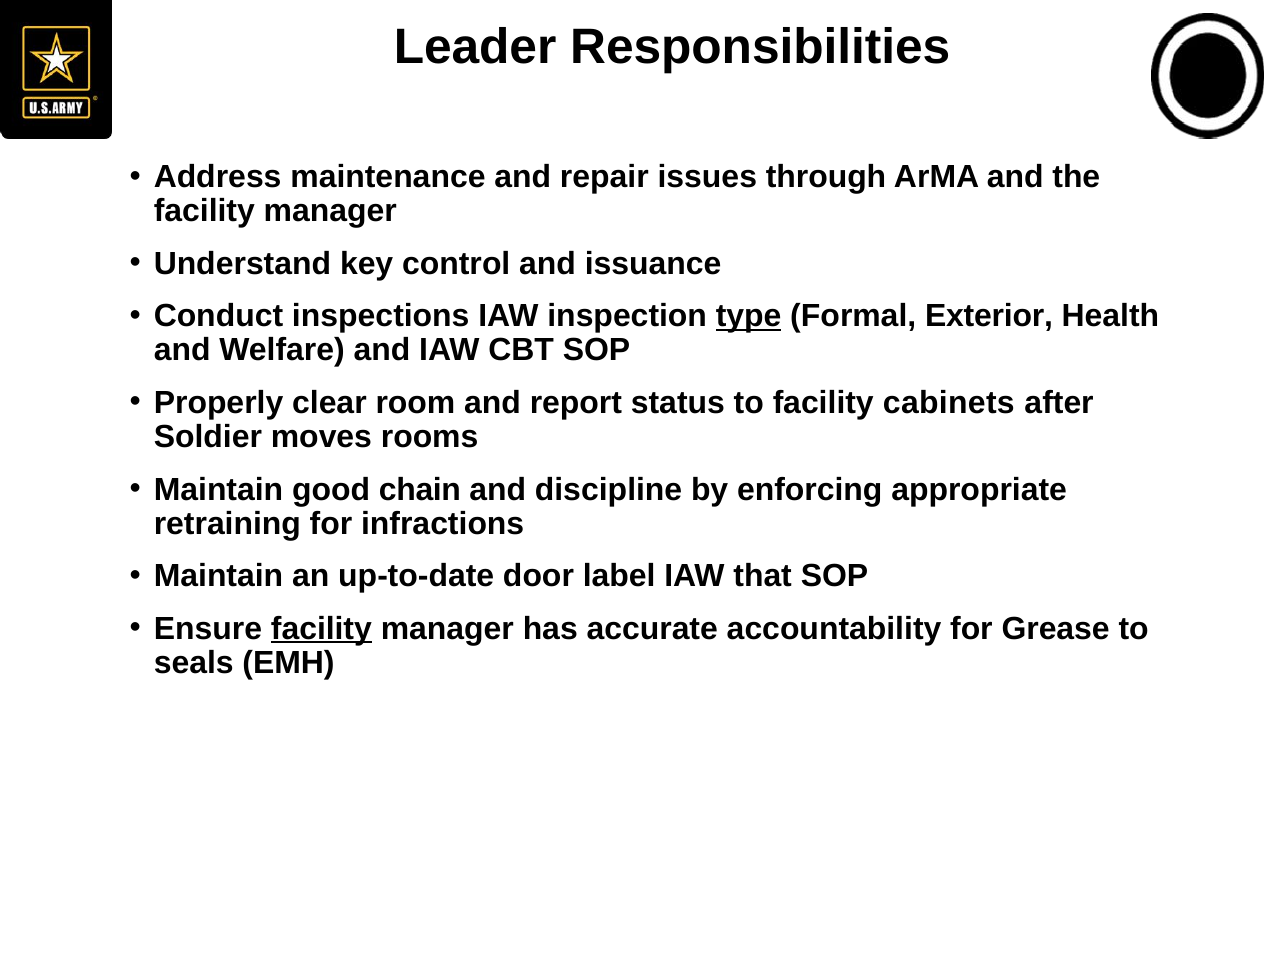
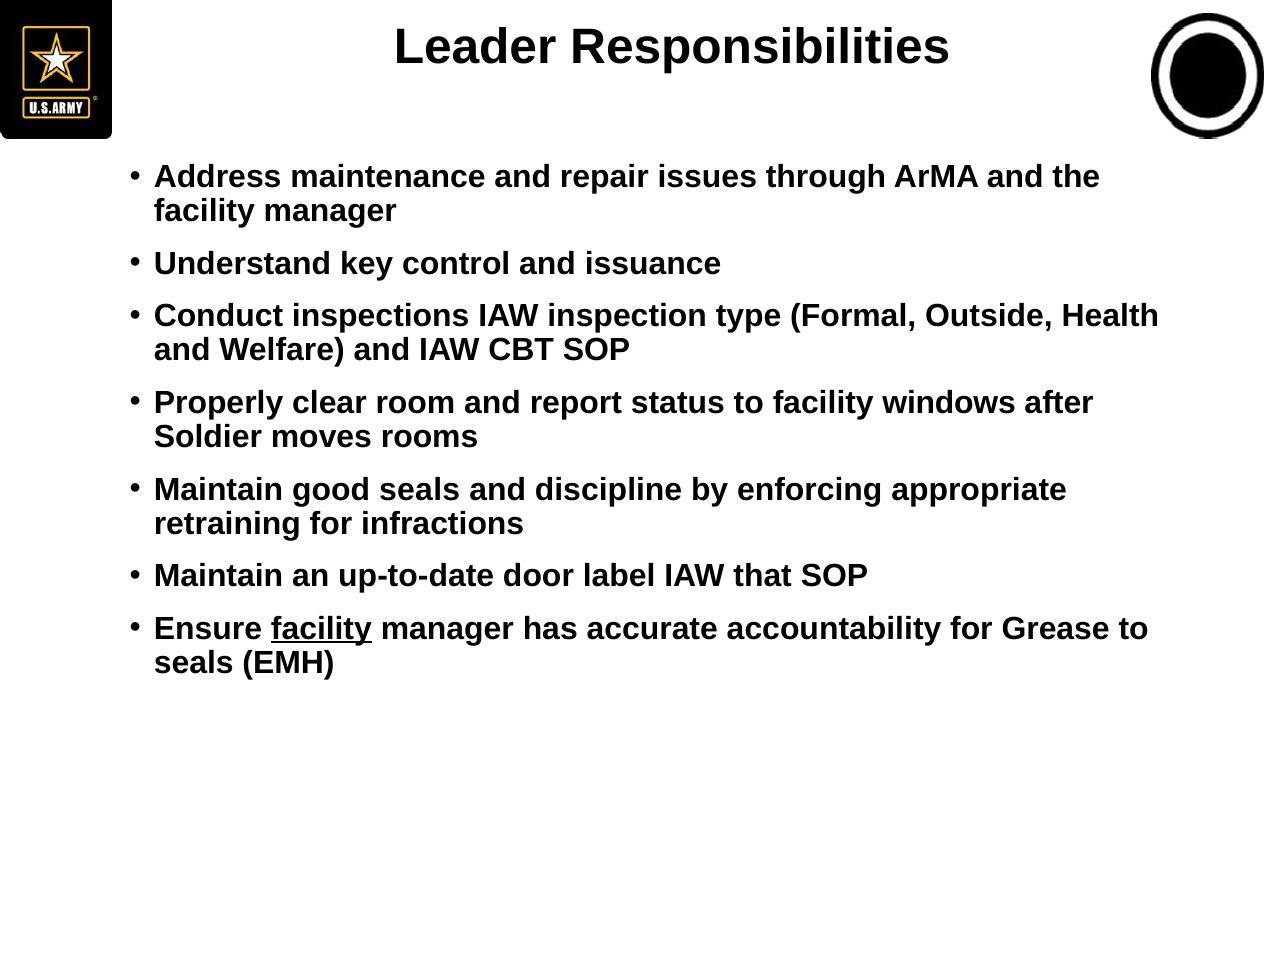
type underline: present -> none
Exterior: Exterior -> Outside
cabinets: cabinets -> windows
good chain: chain -> seals
